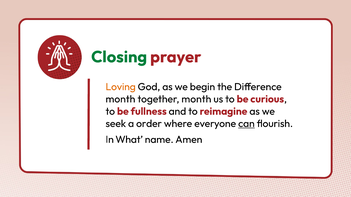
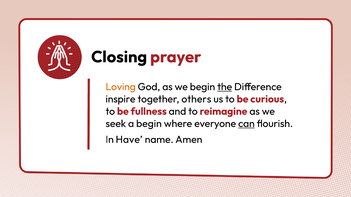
Closing colour: green -> black
the underline: none -> present
month at (120, 99): month -> inspire
together month: month -> others
a order: order -> begin
What: What -> Have
